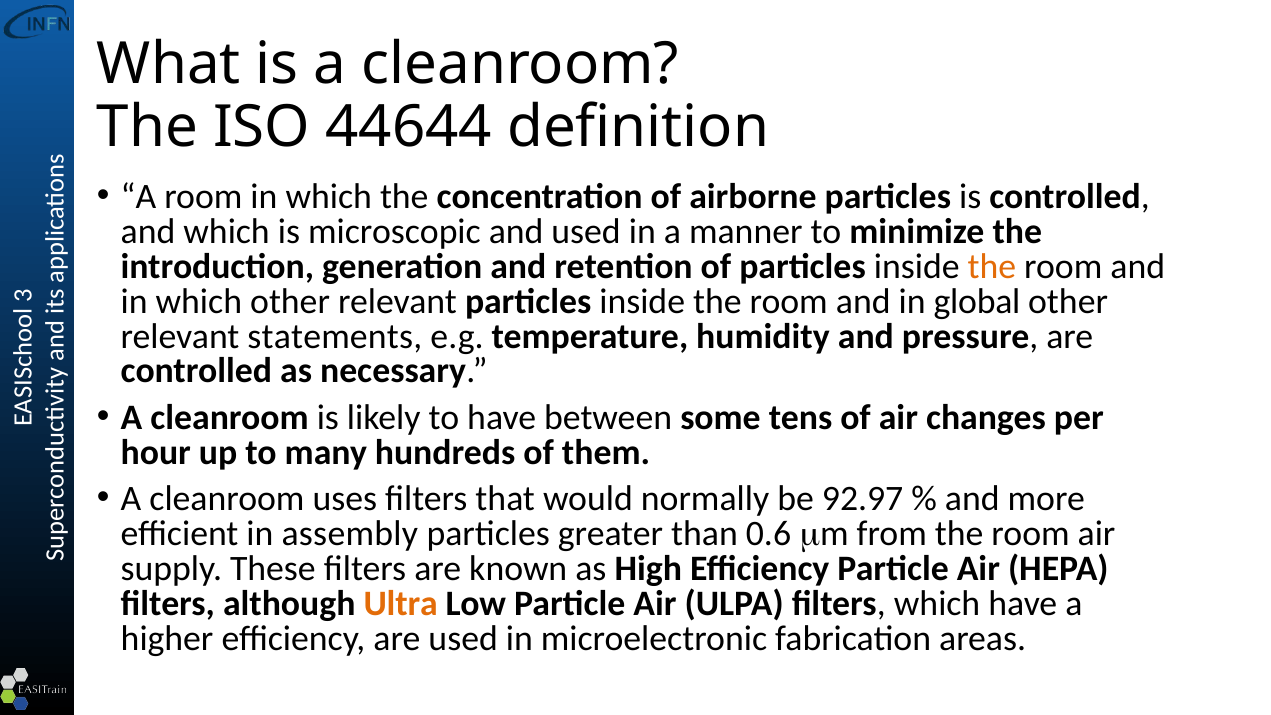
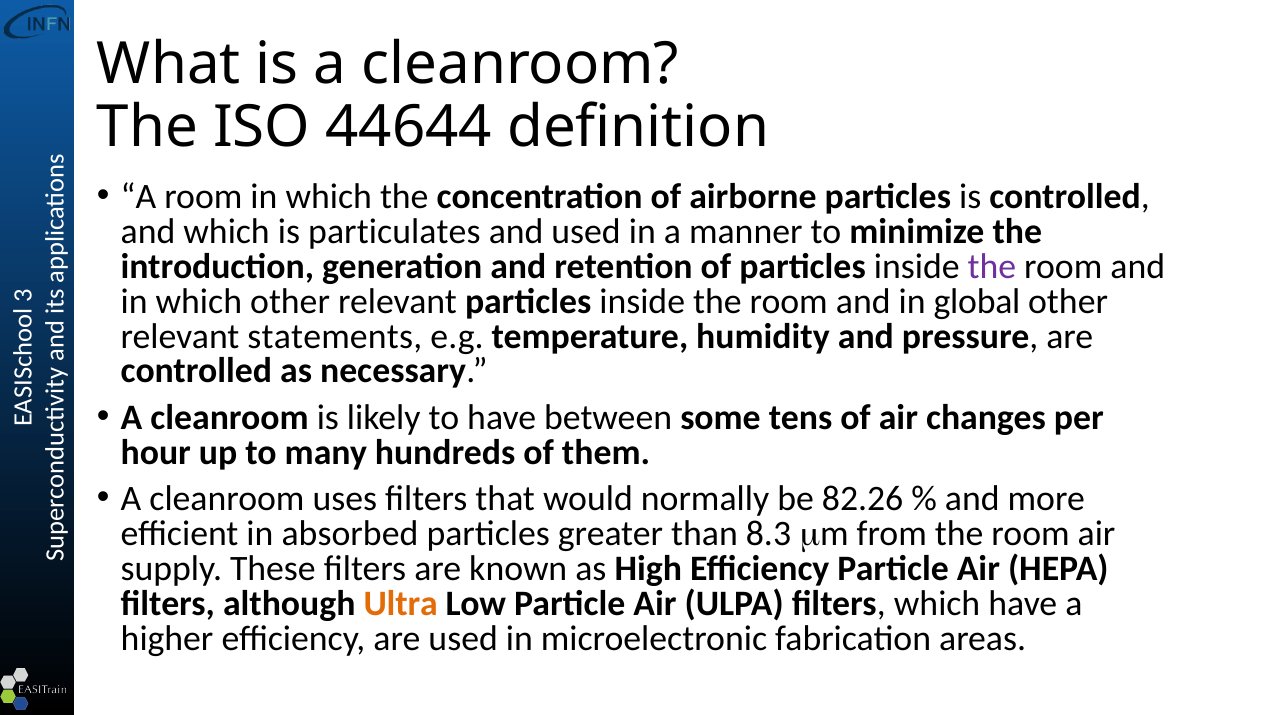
microscopic: microscopic -> particulates
the at (992, 267) colour: orange -> purple
92.97: 92.97 -> 82.26
assembly: assembly -> absorbed
0.6: 0.6 -> 8.3
